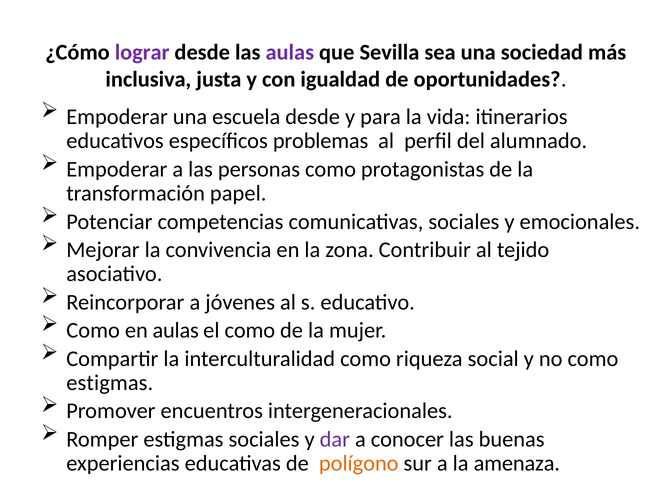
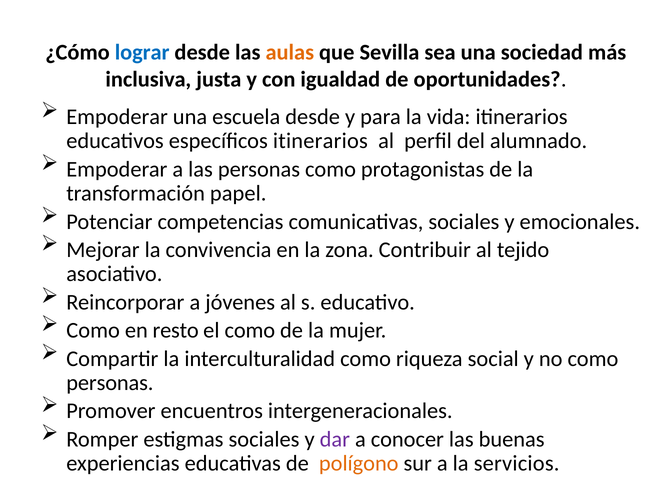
lograr colour: purple -> blue
aulas at (290, 53) colour: purple -> orange
específicos problemas: problemas -> itinerarios
en aulas: aulas -> resto
estigmas at (110, 383): estigmas -> personas
amenaza: amenaza -> servicios
